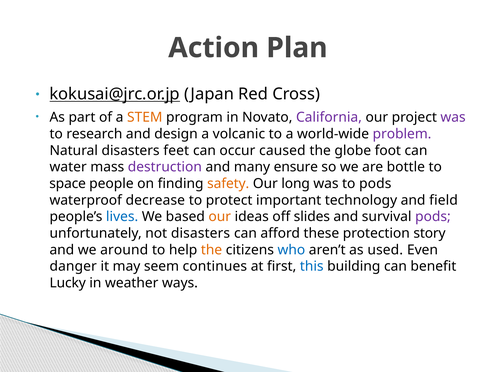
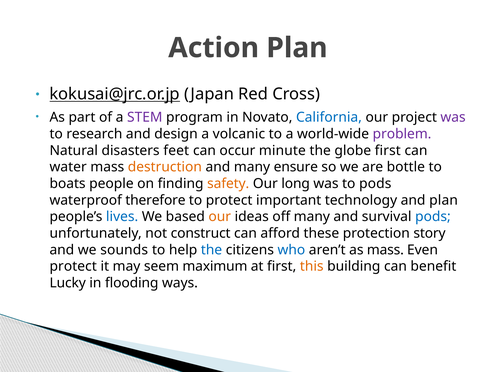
STEM colour: orange -> purple
California colour: purple -> blue
caused: caused -> minute
globe foot: foot -> first
destruction colour: purple -> orange
space: space -> boats
decrease: decrease -> therefore
and field: field -> plan
off slides: slides -> many
pods at (433, 217) colour: purple -> blue
not disasters: disasters -> construct
around: around -> sounds
the at (212, 250) colour: orange -> blue
as used: used -> mass
danger at (73, 266): danger -> protect
continues: continues -> maximum
this colour: blue -> orange
weather: weather -> flooding
